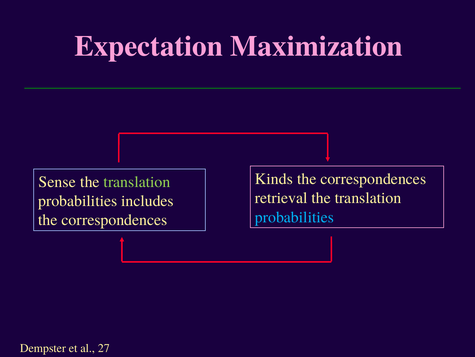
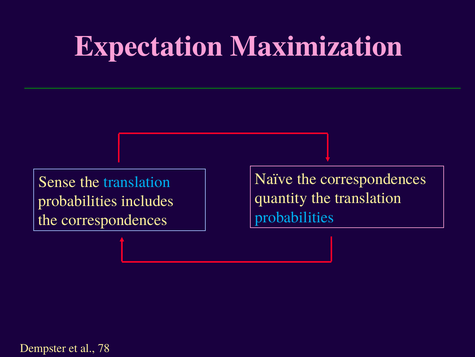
Kinds: Kinds -> Naïve
translation at (137, 182) colour: light green -> light blue
retrieval: retrieval -> quantity
27: 27 -> 78
